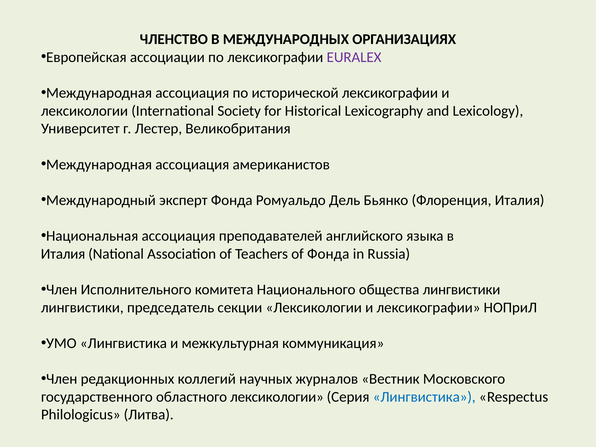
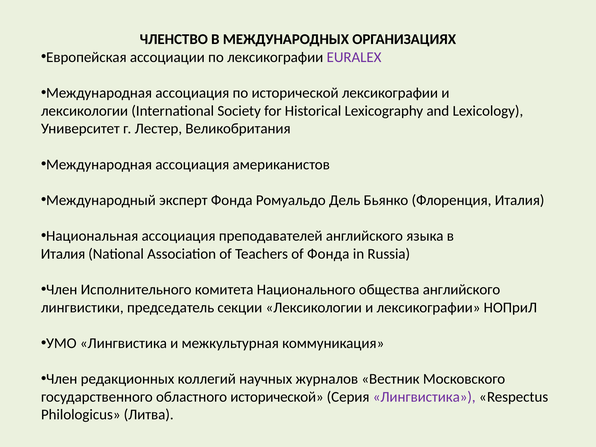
общества лингвистики: лингвистики -> английского
областного лексикологии: лексикологии -> исторической
Лингвистика at (424, 397) colour: blue -> purple
